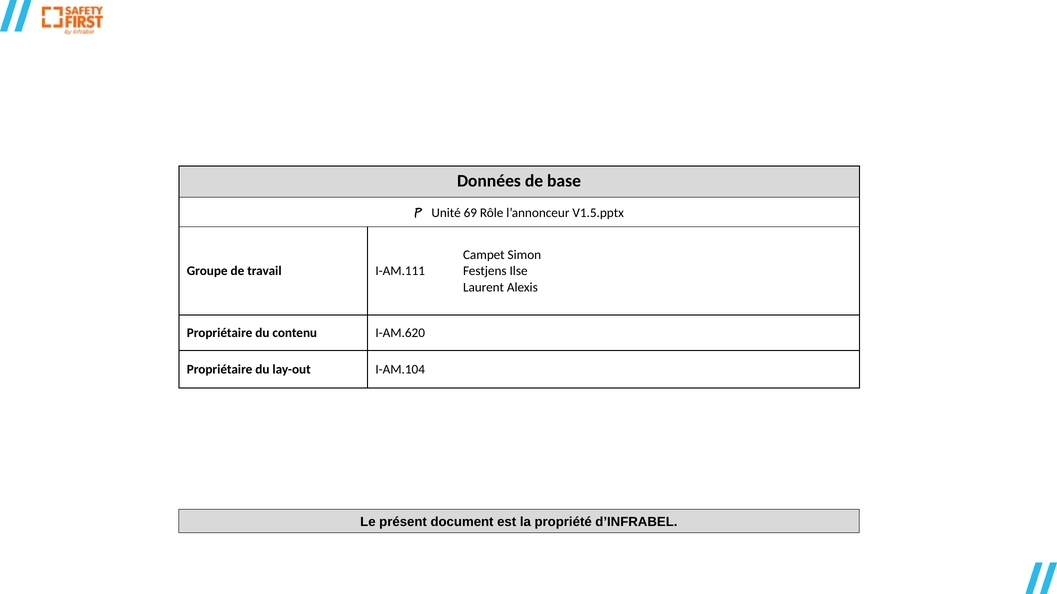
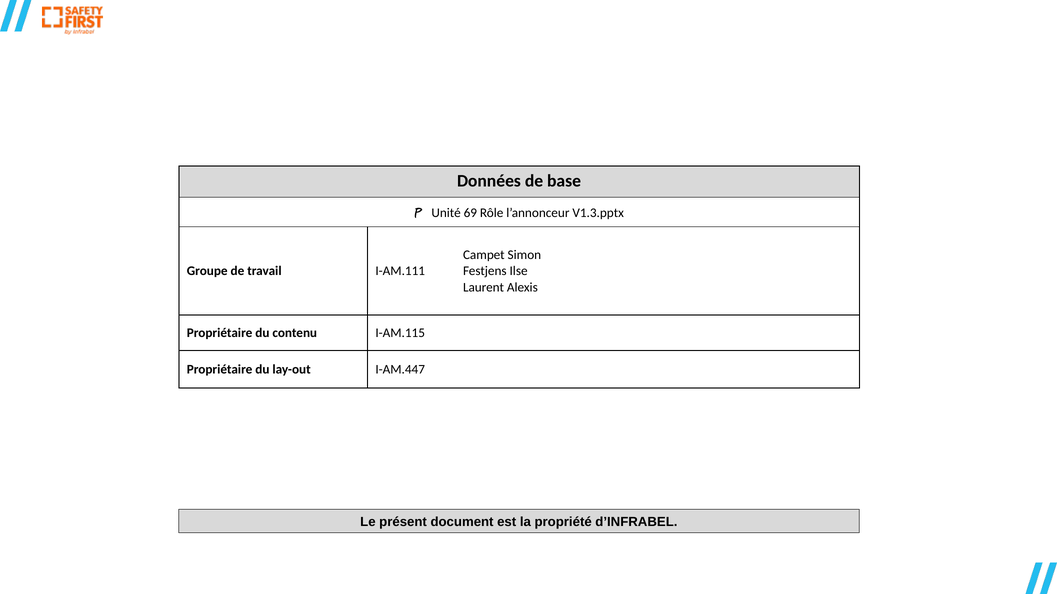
V1.5.pptx: V1.5.pptx -> V1.3.pptx
I-AM.620: I-AM.620 -> I-AM.115
I-AM.104: I-AM.104 -> I-AM.447
